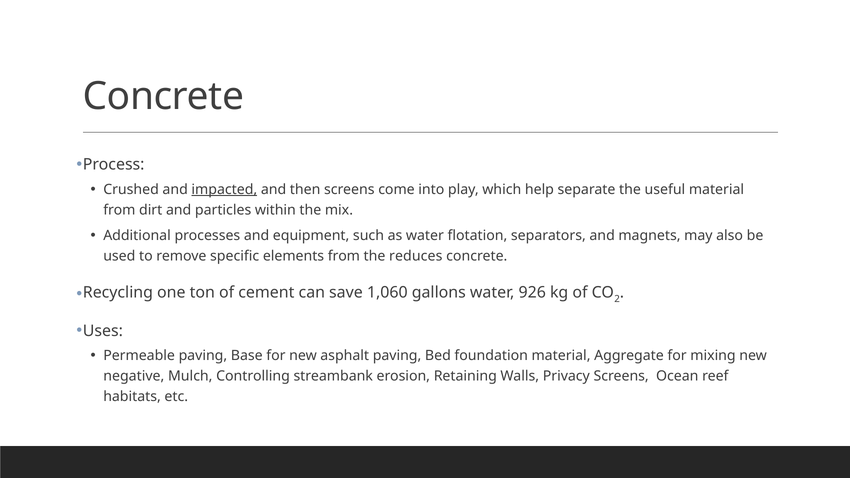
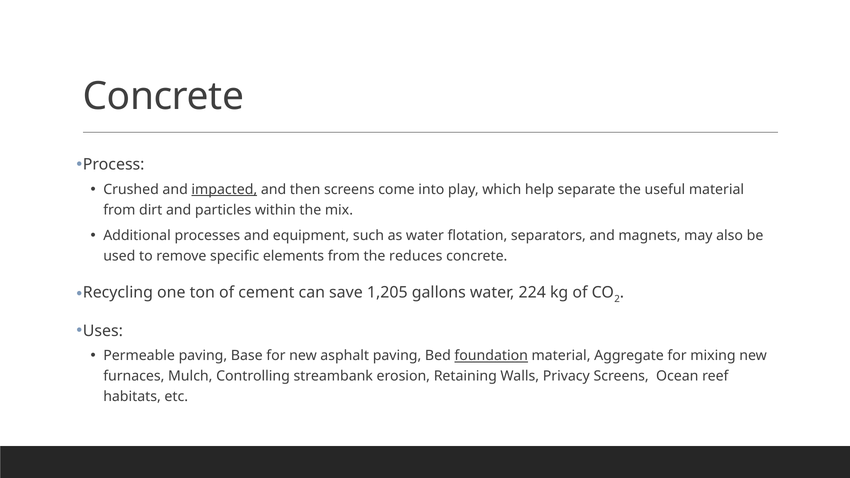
1,060: 1,060 -> 1,205
926: 926 -> 224
foundation underline: none -> present
negative: negative -> furnaces
